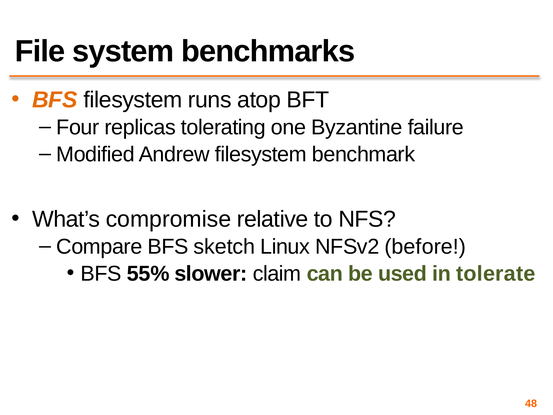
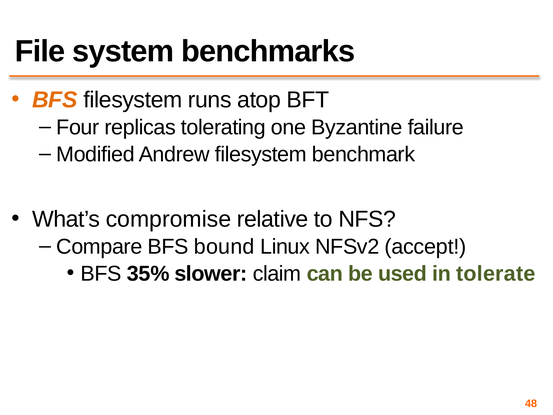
sketch: sketch -> bound
before: before -> accept
55%: 55% -> 35%
